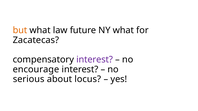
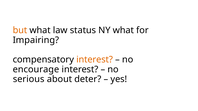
future: future -> status
Zacatecas: Zacatecas -> Impairing
interest at (95, 60) colour: purple -> orange
locus: locus -> deter
